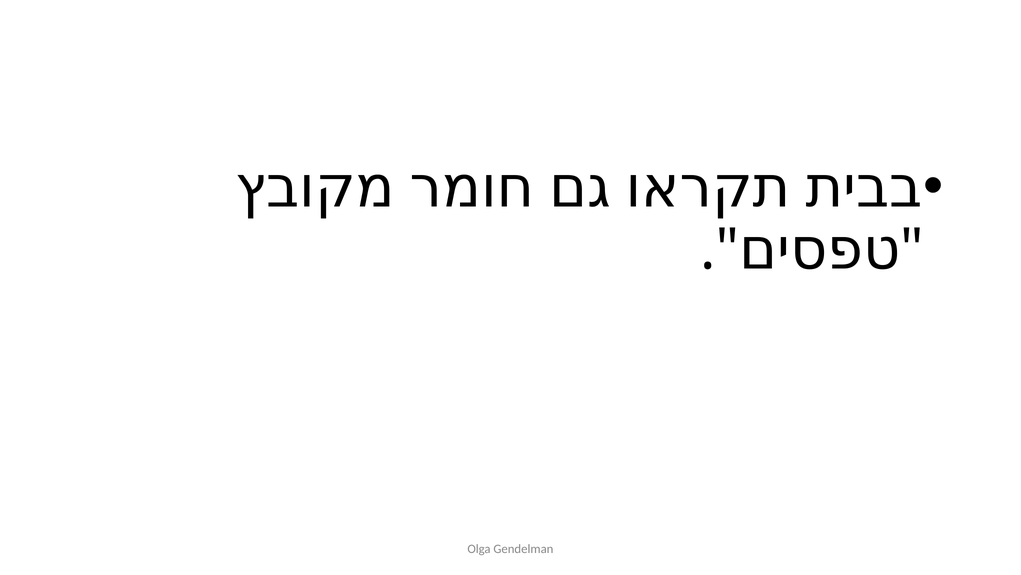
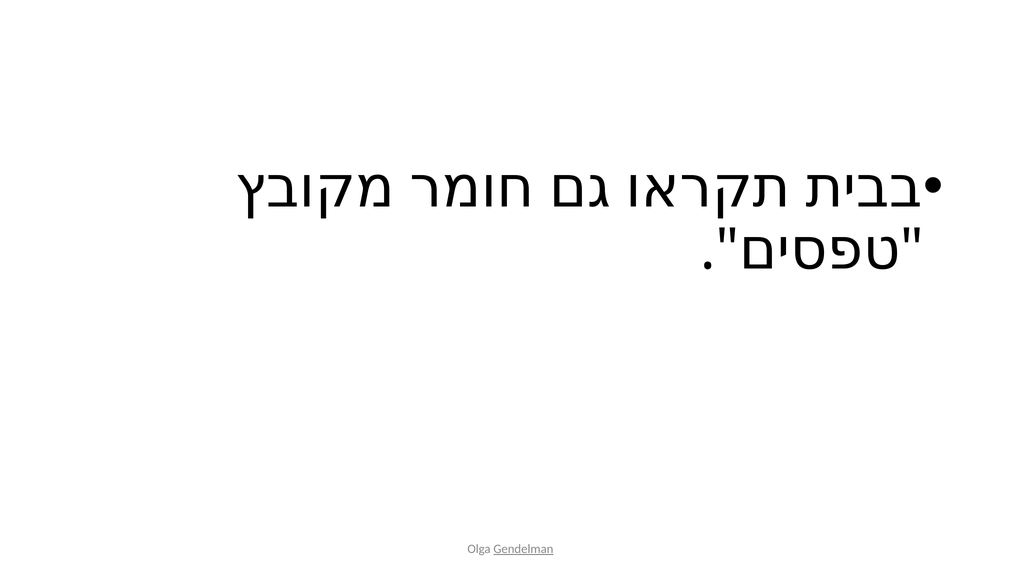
Gendelman underline: none -> present
